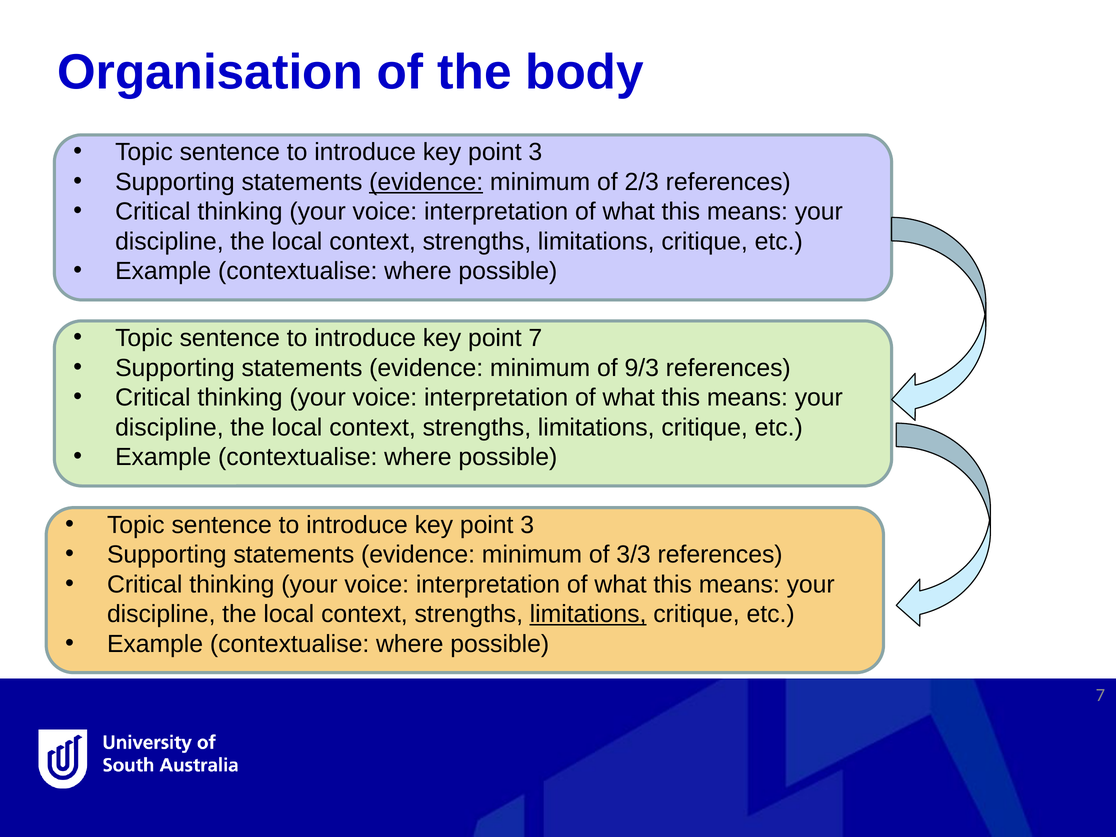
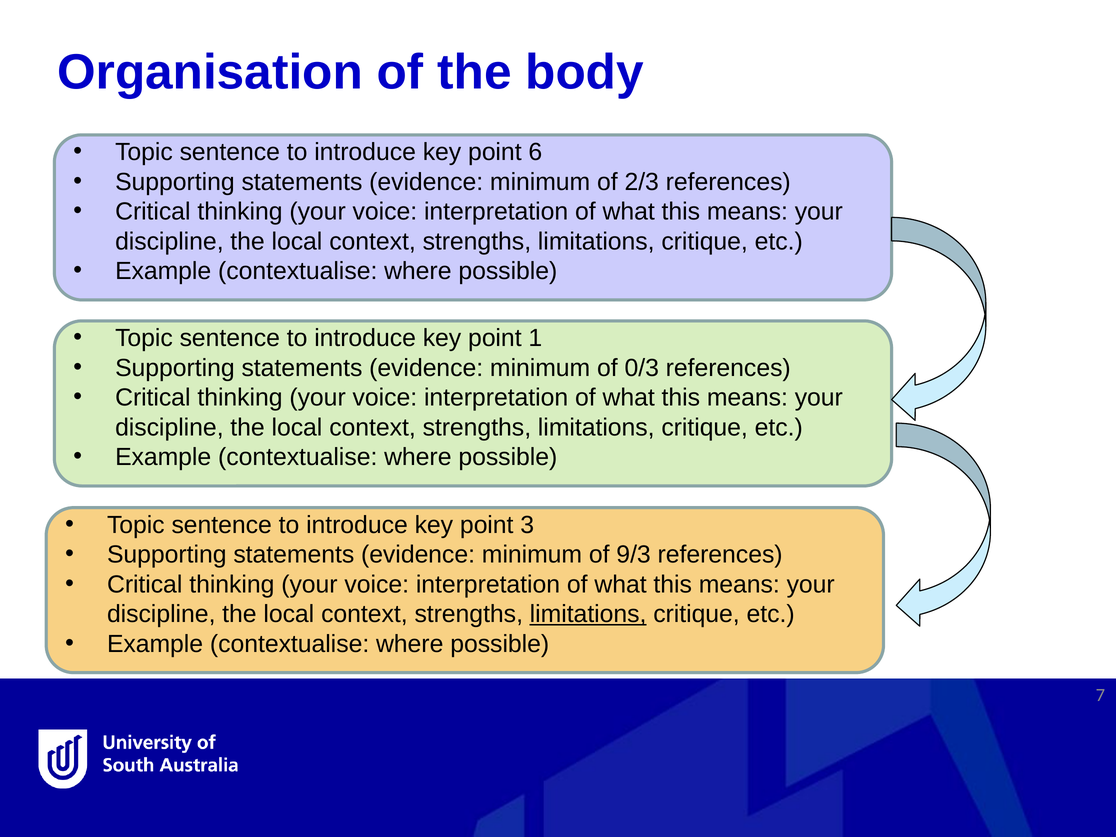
3 at (535, 152): 3 -> 6
evidence at (426, 182) underline: present -> none
point 7: 7 -> 1
9/3: 9/3 -> 0/3
3/3: 3/3 -> 9/3
